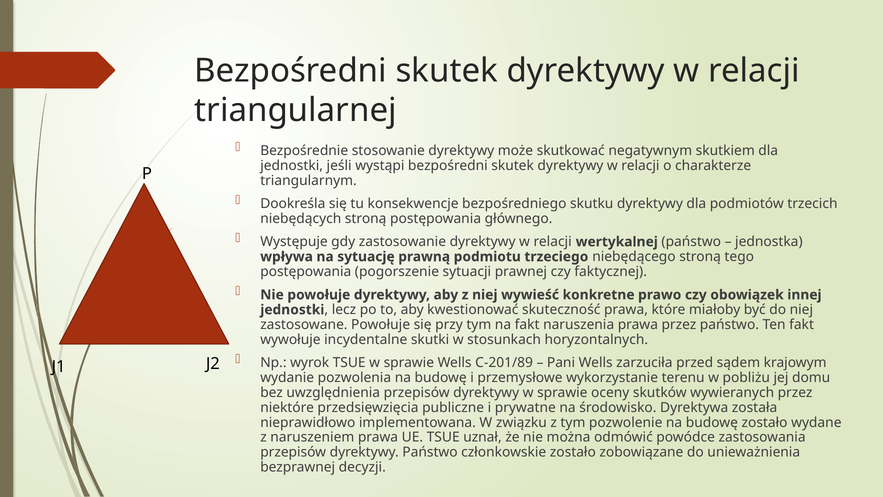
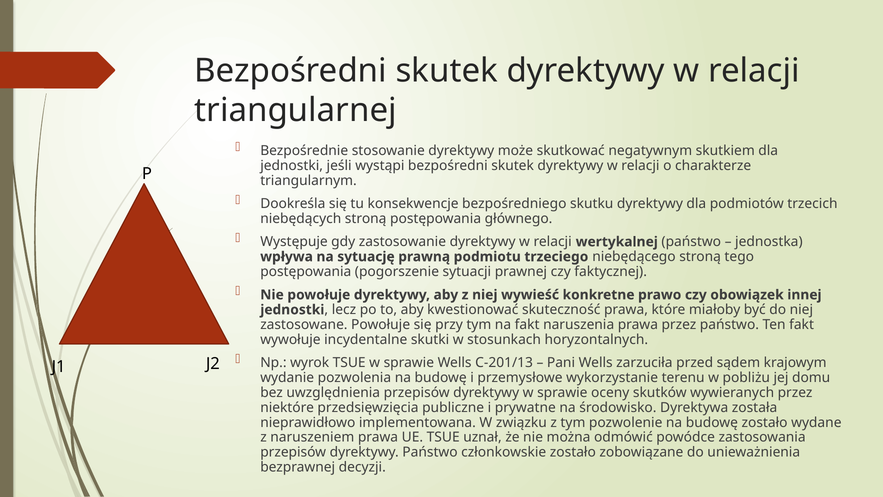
C-201/89: C-201/89 -> C-201/13
